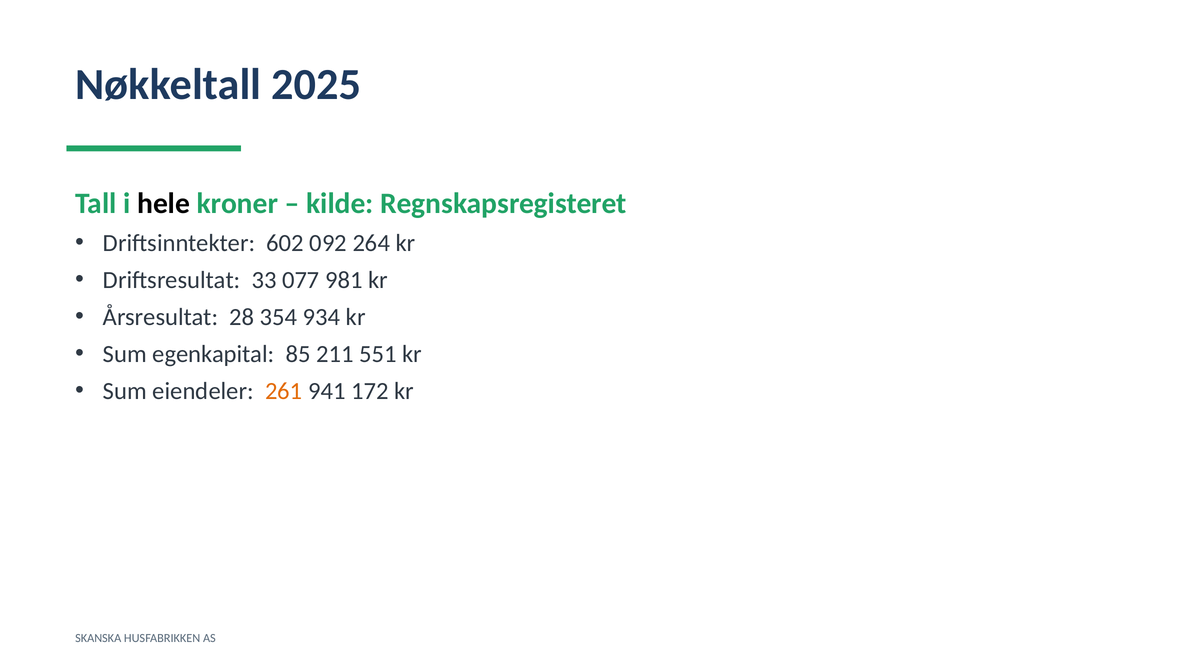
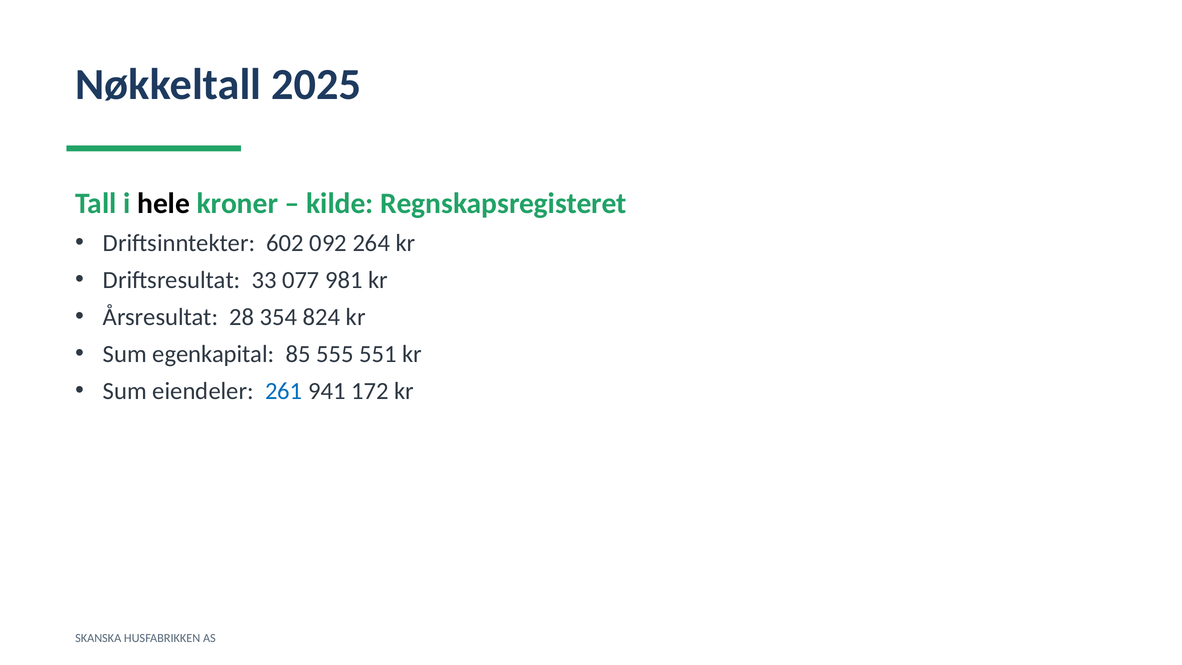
934: 934 -> 824
211: 211 -> 555
261 colour: orange -> blue
